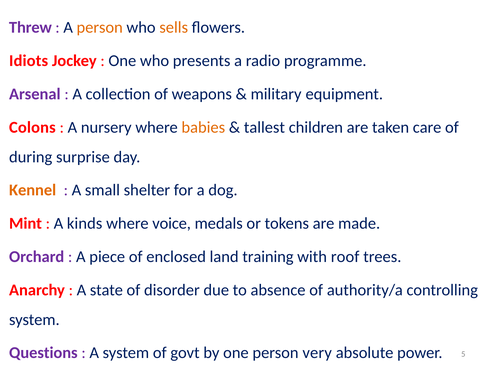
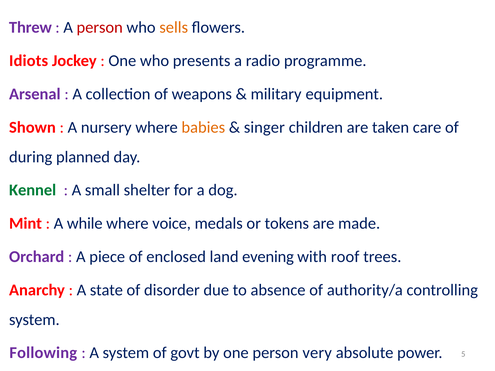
person at (100, 28) colour: orange -> red
Colons: Colons -> Shown
tallest: tallest -> singer
surprise: surprise -> planned
Kennel colour: orange -> green
kinds: kinds -> while
training: training -> evening
Questions: Questions -> Following
